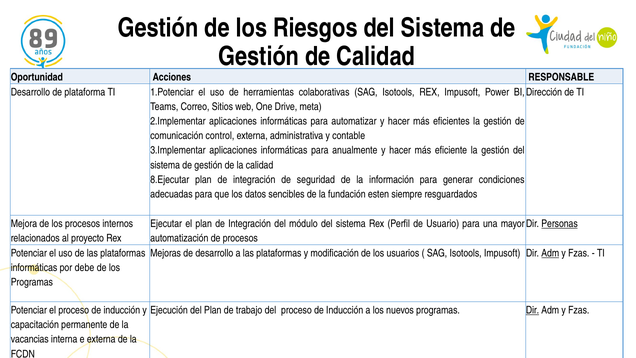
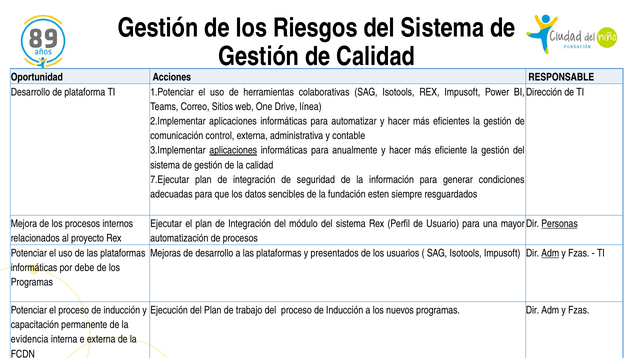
meta: meta -> línea
aplicaciones at (233, 150) underline: none -> present
8.Ejecutar: 8.Ejecutar -> 7.Ejecutar
modificación: modificación -> presentados
Dir at (533, 310) underline: present -> none
vacancias: vacancias -> evidencia
